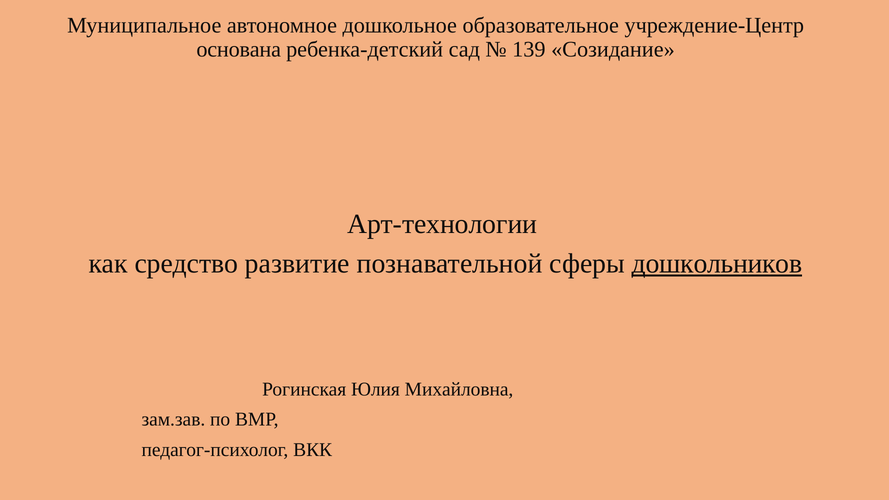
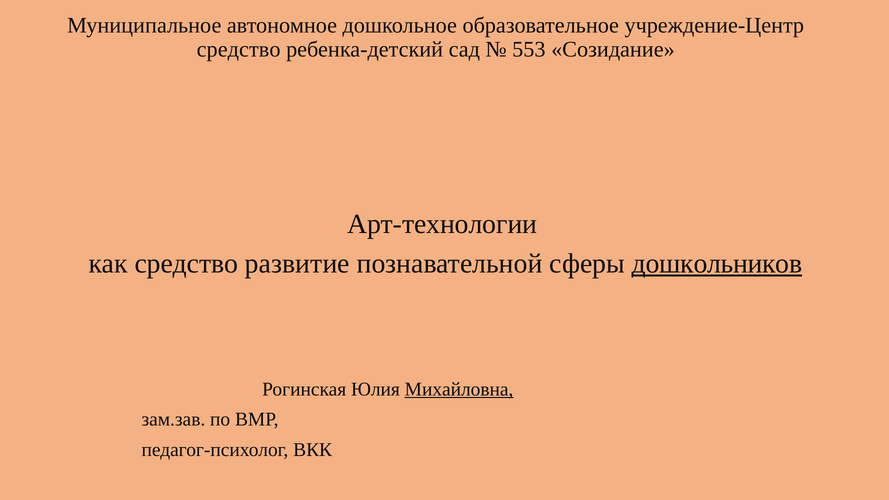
основана at (239, 49): основана -> средство
139: 139 -> 553
Михайловна underline: none -> present
